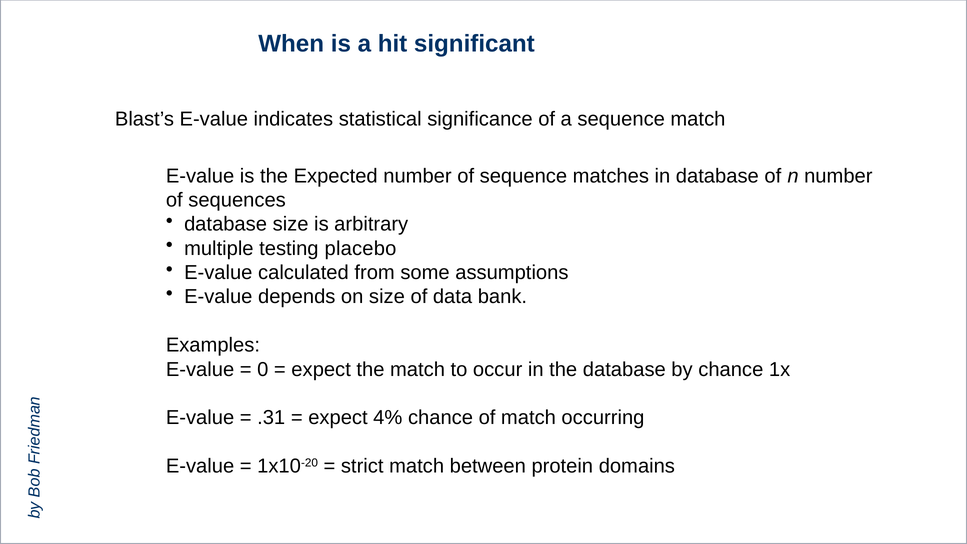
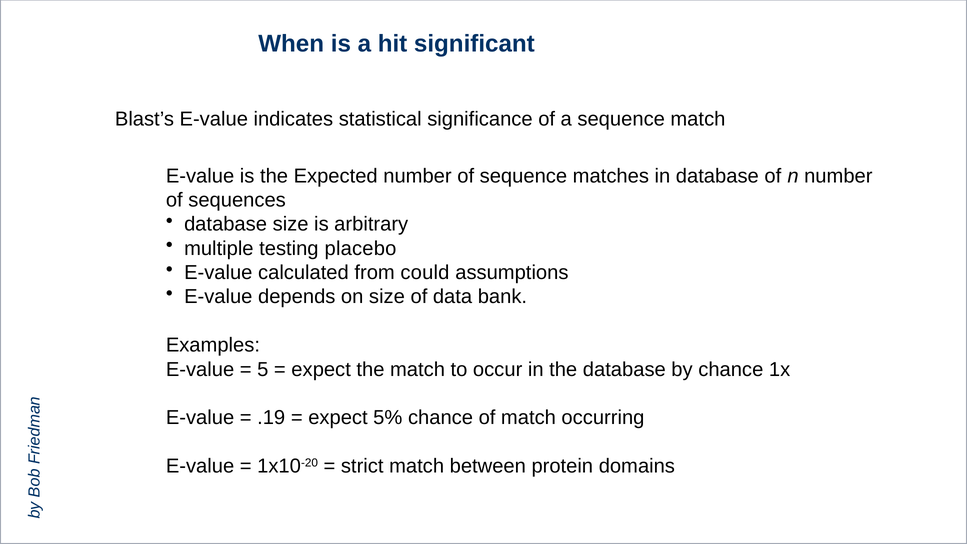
some: some -> could
0: 0 -> 5
.31: .31 -> .19
4%: 4% -> 5%
